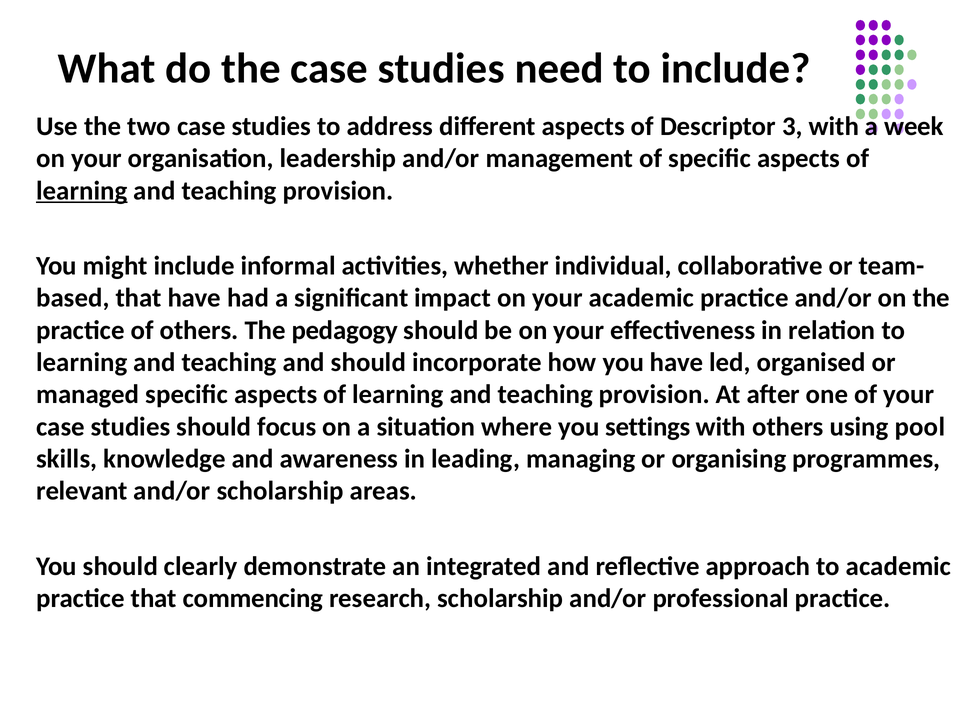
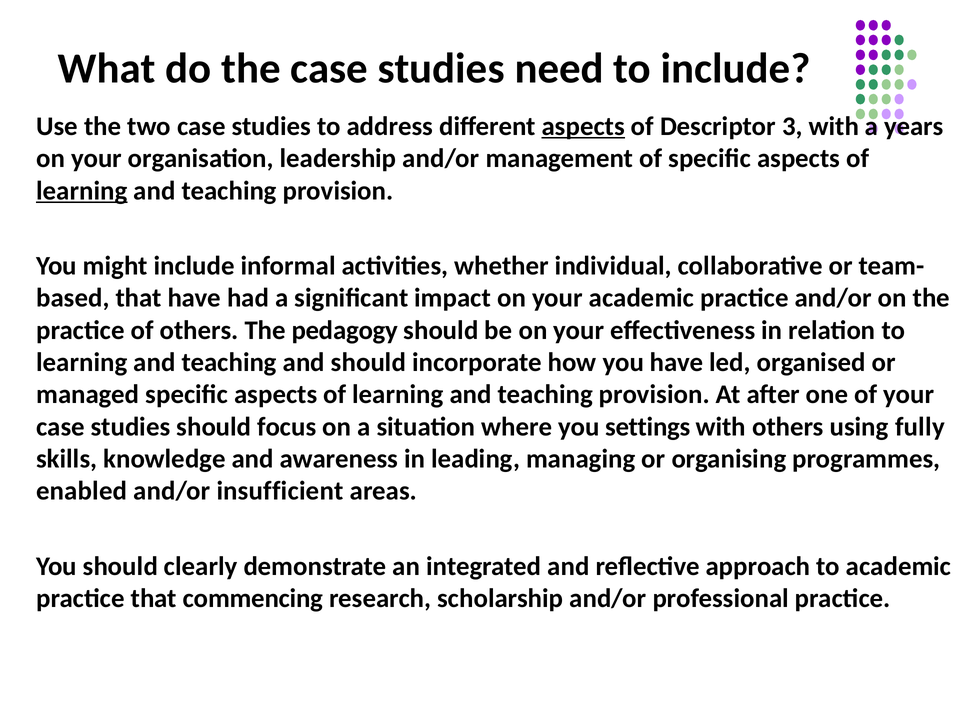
aspects at (583, 126) underline: none -> present
week: week -> years
pool: pool -> fully
relevant: relevant -> enabled
and/or scholarship: scholarship -> insufficient
